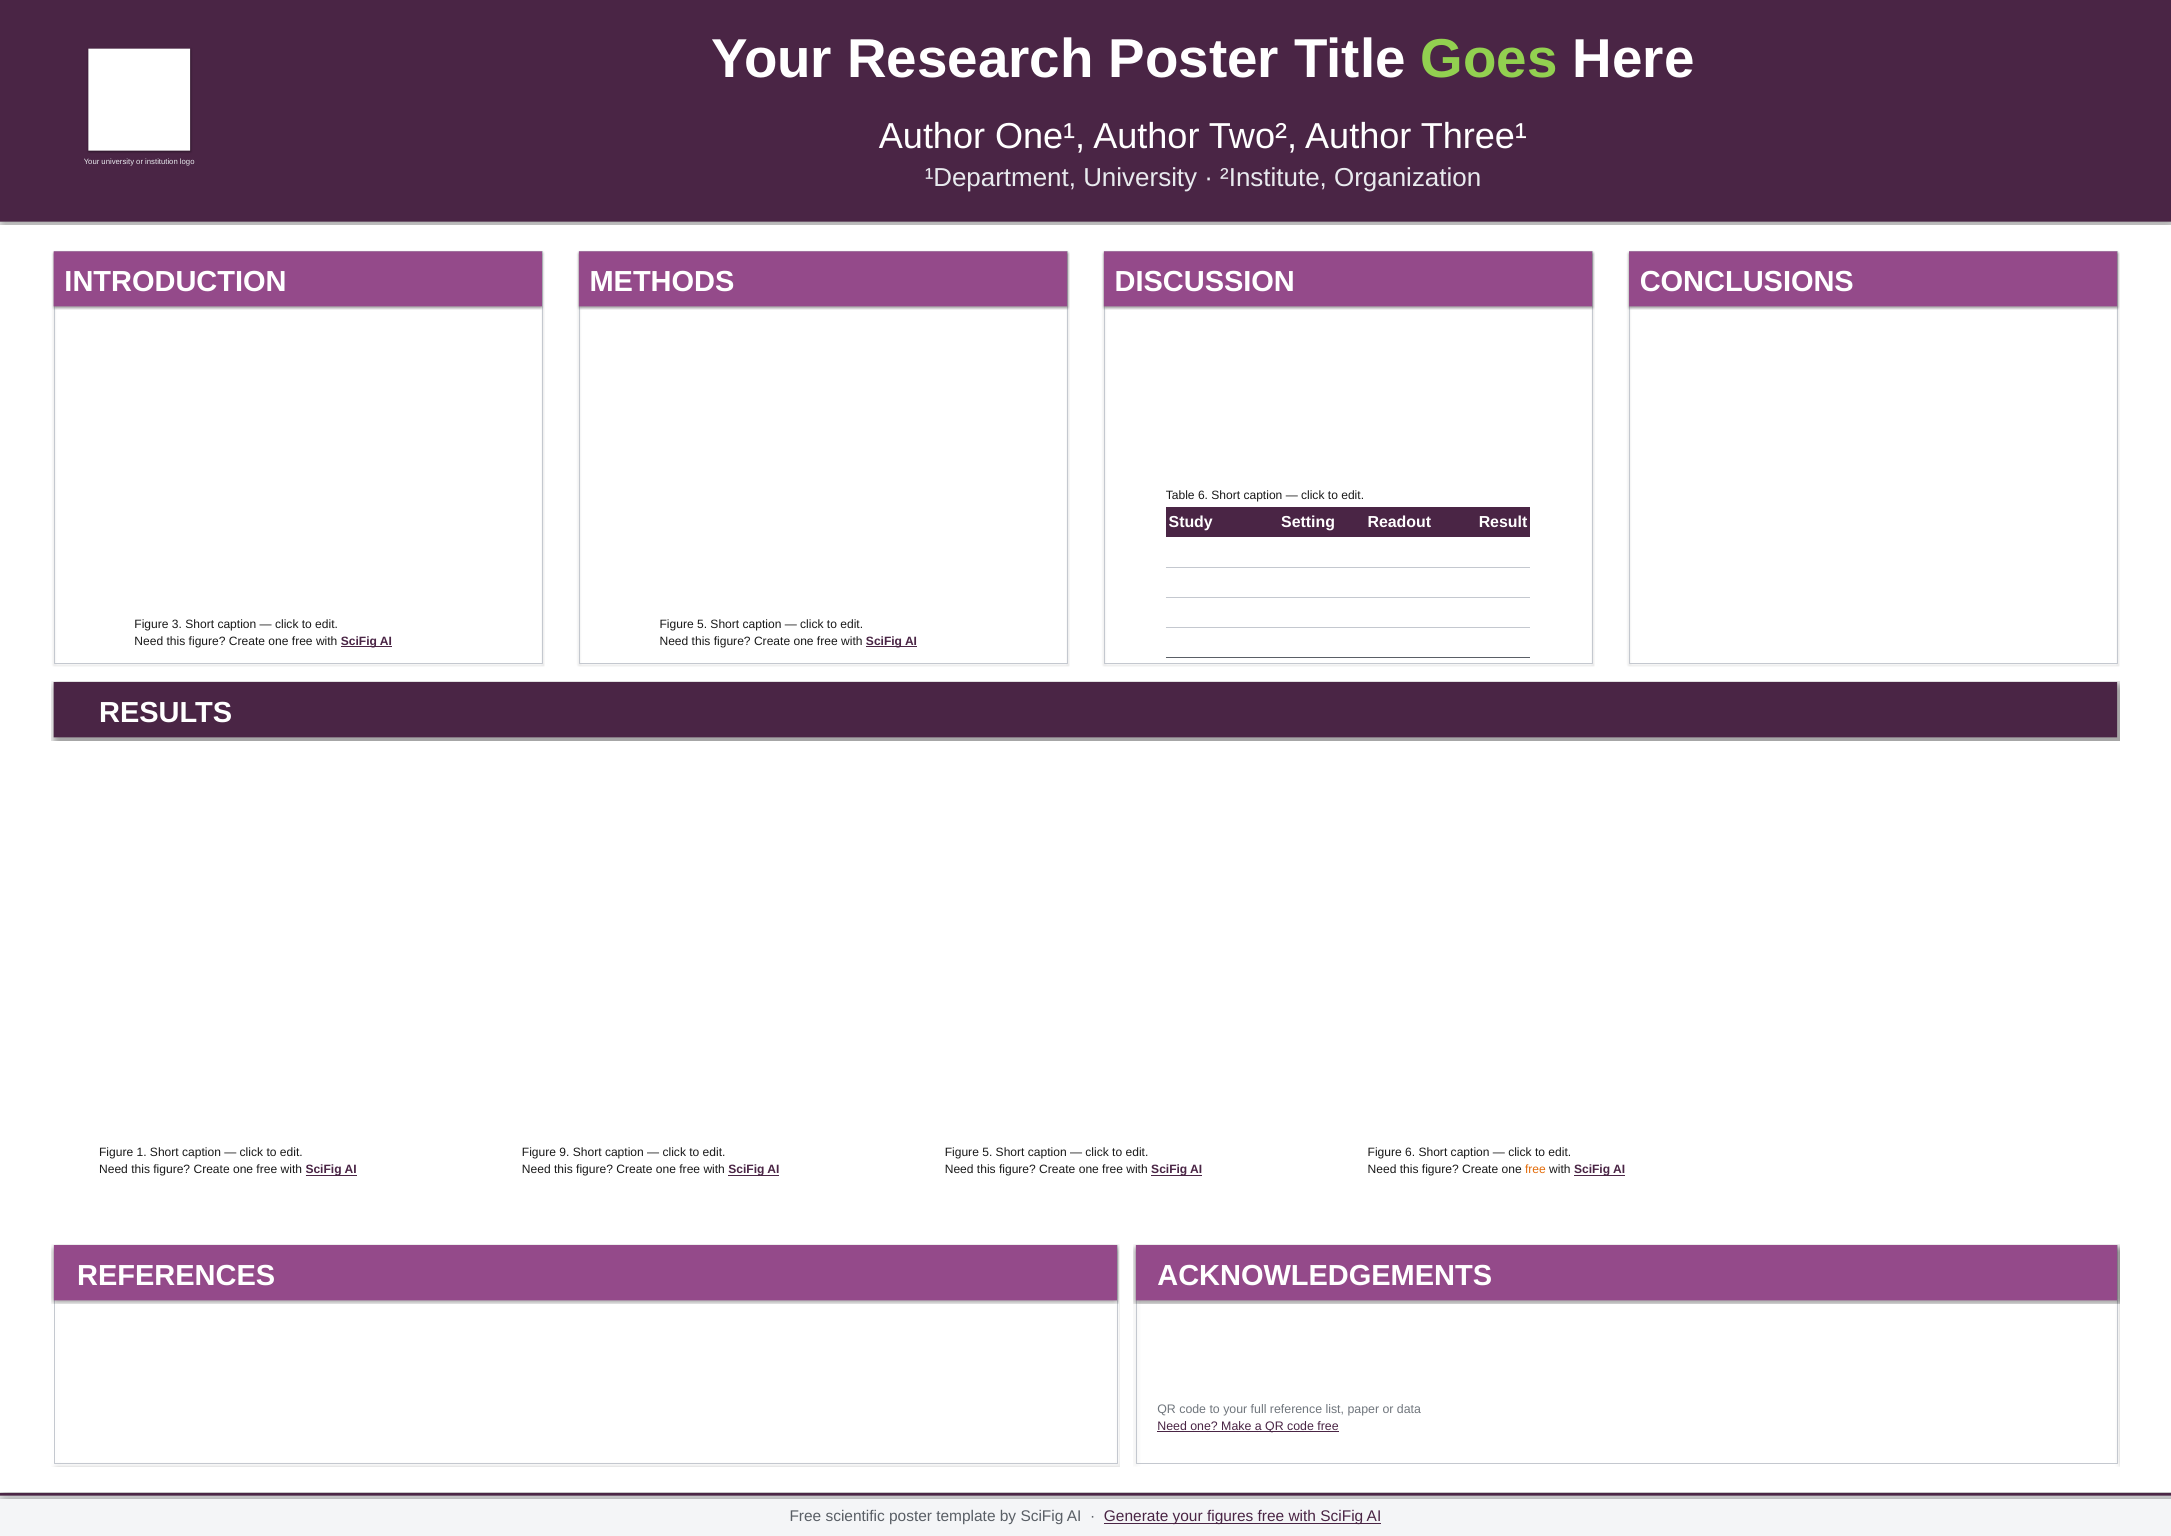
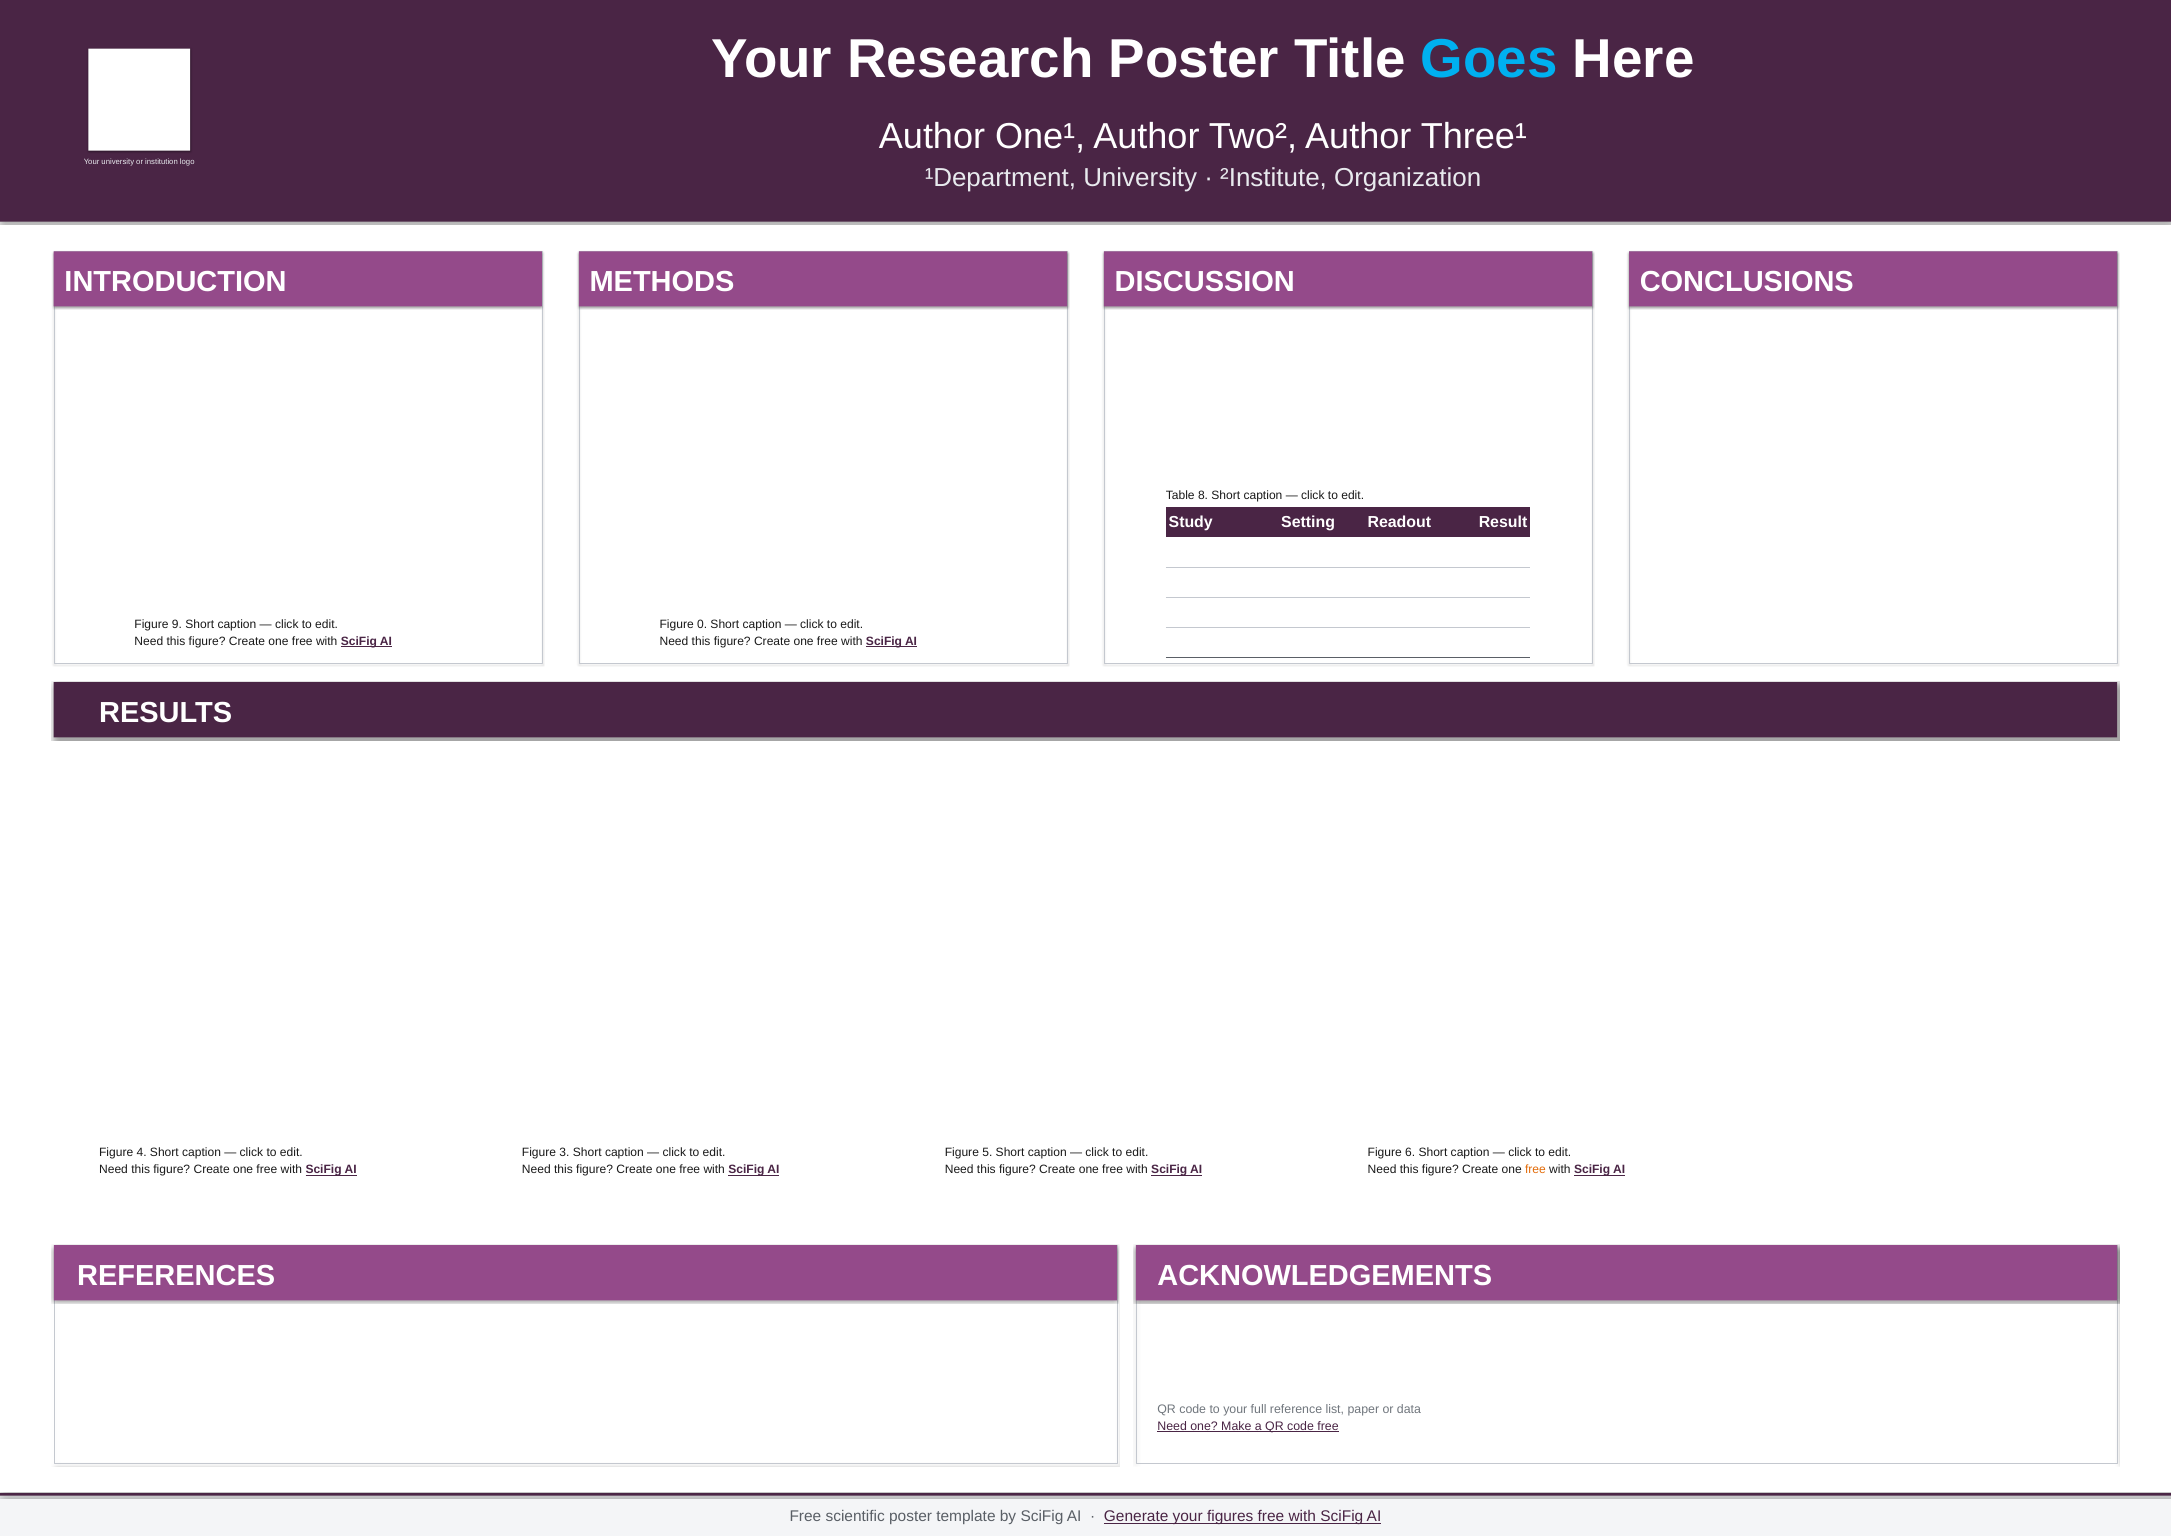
Goes colour: light green -> light blue
Table 6: 6 -> 8
3: 3 -> 9
5 at (702, 624): 5 -> 0
1: 1 -> 4
9: 9 -> 3
